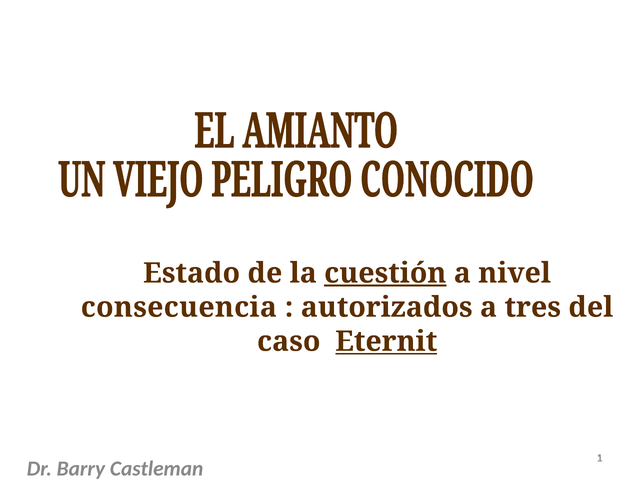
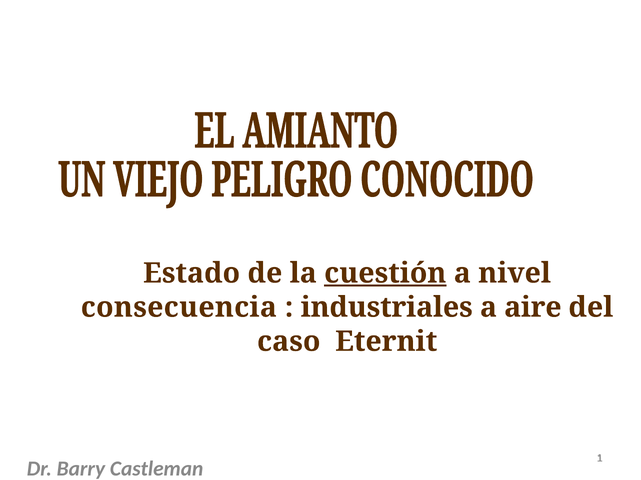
autorizados: autorizados -> industriales
tres: tres -> aire
Eternit underline: present -> none
